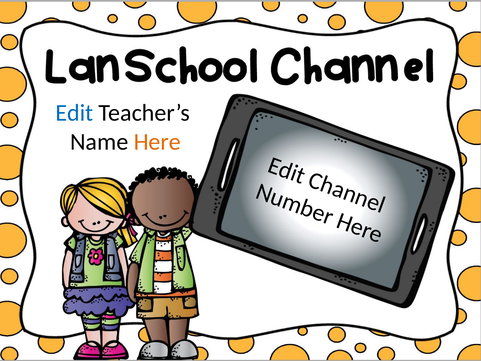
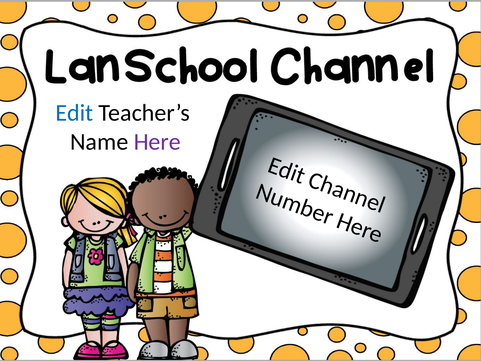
Here colour: orange -> purple
